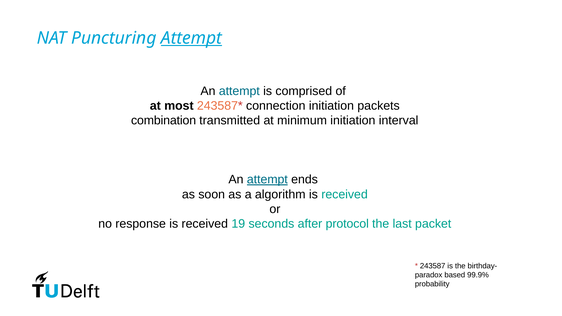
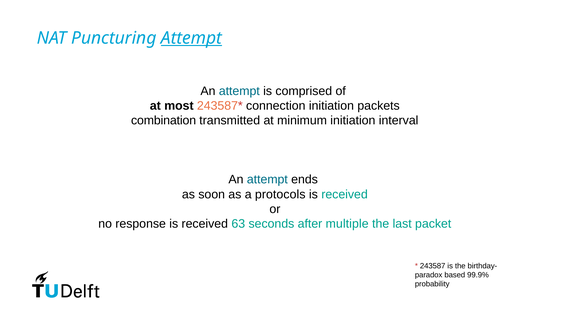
attempt at (267, 180) underline: present -> none
algorithm: algorithm -> protocols
19: 19 -> 63
protocol: protocol -> multiple
